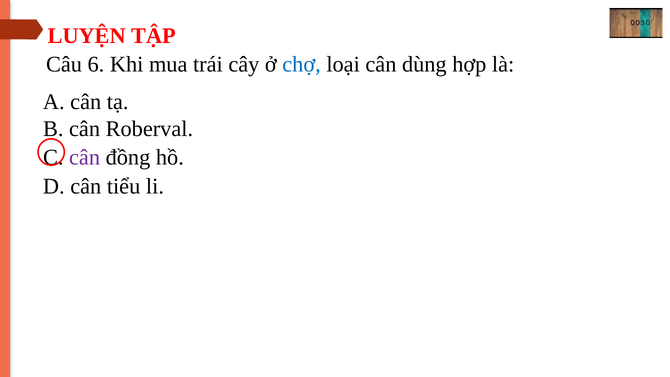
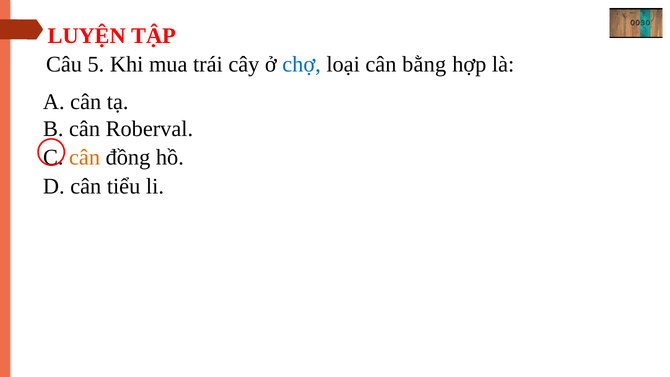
6: 6 -> 5
dùng: dùng -> bằng
cân at (85, 157) colour: purple -> orange
